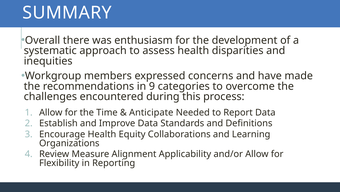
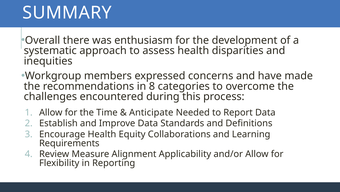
9: 9 -> 8
Organizations: Organizations -> Requirements
